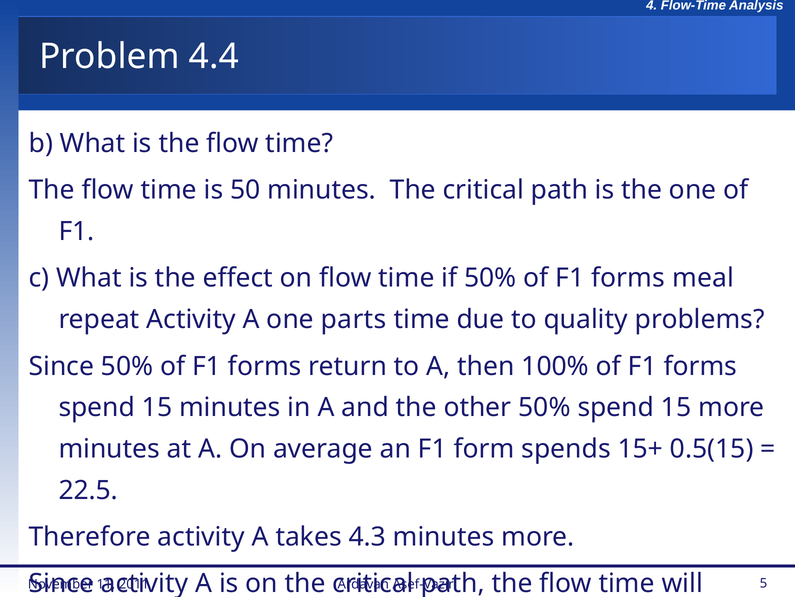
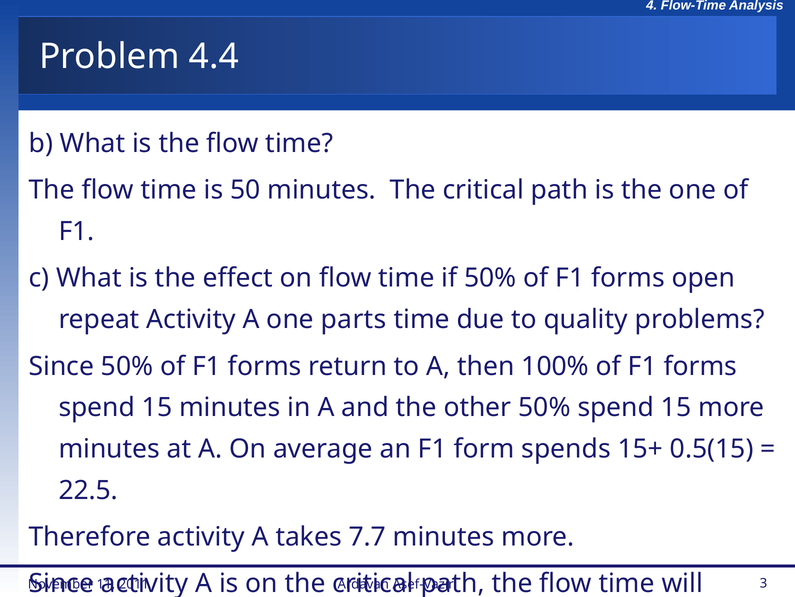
meal: meal -> open
4.3: 4.3 -> 7.7
5: 5 -> 3
